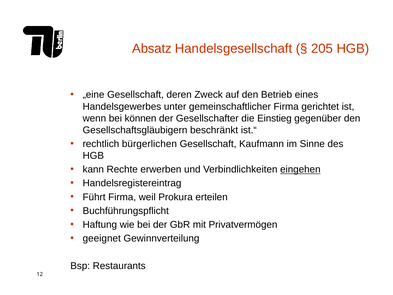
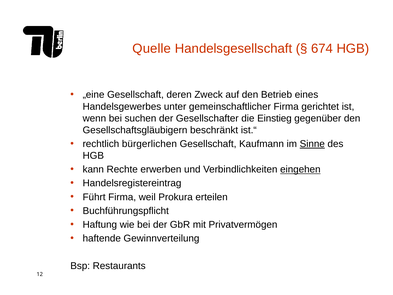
Absatz: Absatz -> Quelle
205: 205 -> 674
können: können -> suchen
Sinne underline: none -> present
geeignet: geeignet -> haftende
